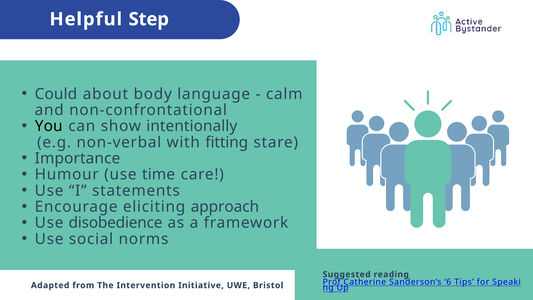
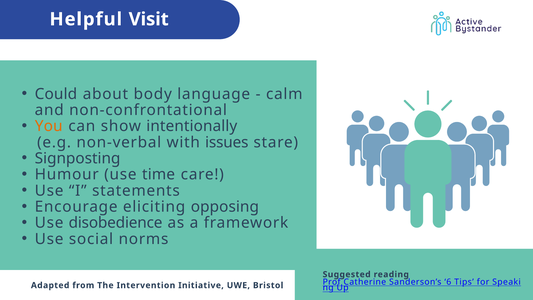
Step: Step -> Visit
You colour: black -> orange
fitting: fitting -> issues
Importance: Importance -> Signposting
approach: approach -> opposing
